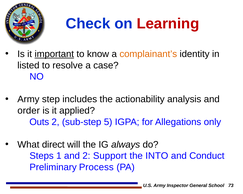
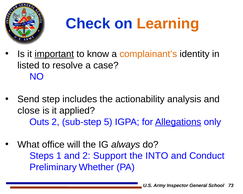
Learning colour: red -> orange
Army at (28, 99): Army -> Send
order: order -> close
Allegations underline: none -> present
direct: direct -> office
Process: Process -> Whether
